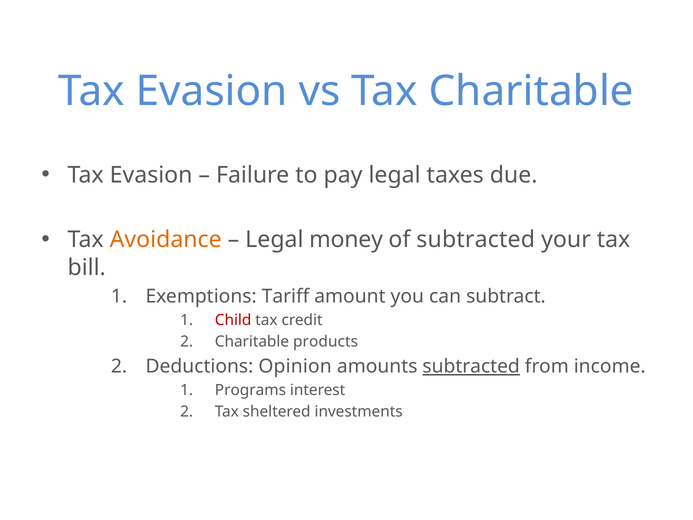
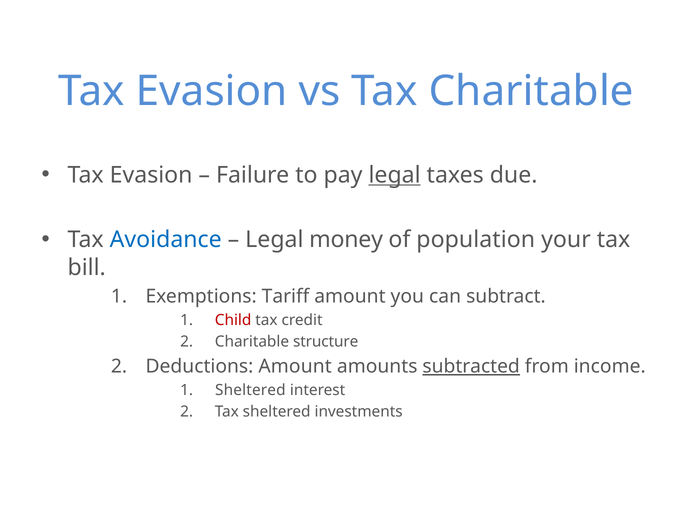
legal at (395, 175) underline: none -> present
Avoidance colour: orange -> blue
of subtracted: subtracted -> population
products: products -> structure
Deductions Opinion: Opinion -> Amount
Programs at (250, 390): Programs -> Sheltered
